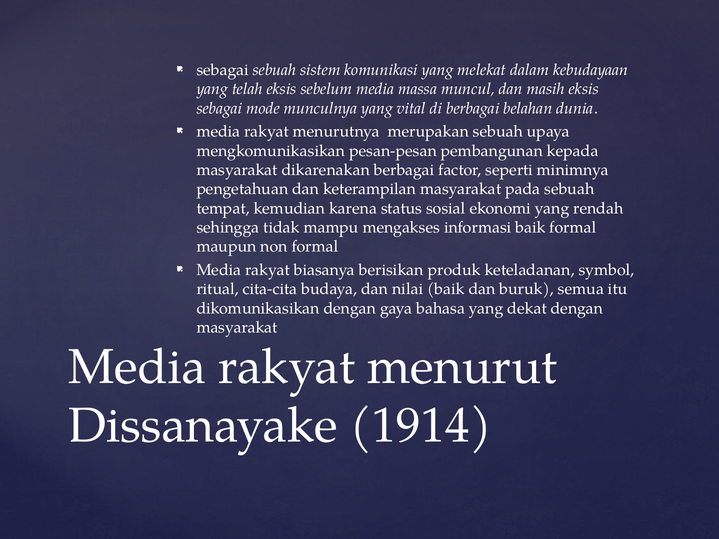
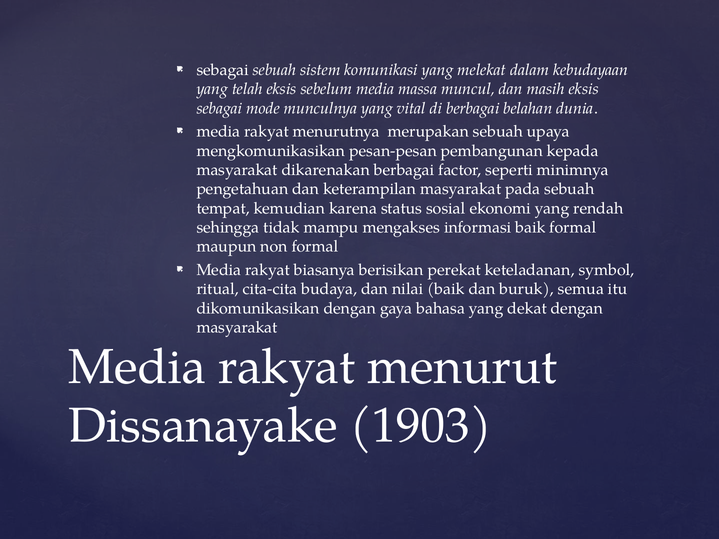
produk: produk -> perekat
1914: 1914 -> 1903
